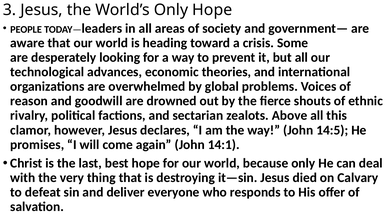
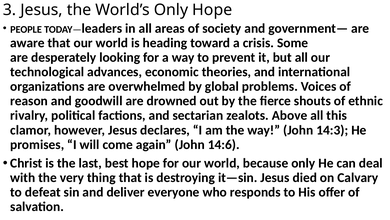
14:5: 14:5 -> 14:3
14:1: 14:1 -> 14:6
